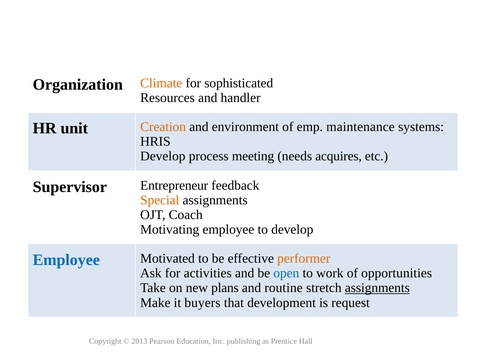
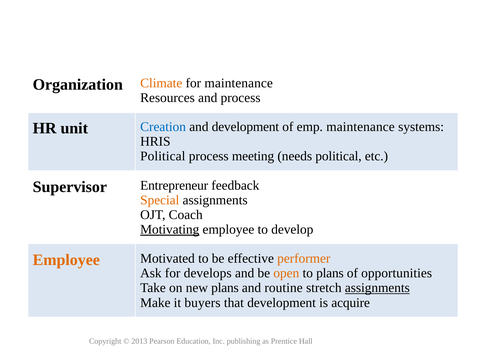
for sophisticated: sophisticated -> maintenance
and handler: handler -> process
Creation colour: orange -> blue
and environment: environment -> development
Develop at (163, 156): Develop -> Political
needs acquires: acquires -> political
Motivating underline: none -> present
Employee at (66, 260) colour: blue -> orange
activities: activities -> develops
open colour: blue -> orange
to work: work -> plans
request: request -> acquire
